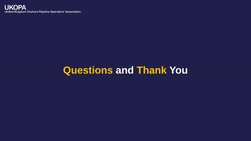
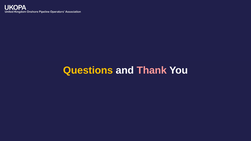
Thank colour: yellow -> pink
